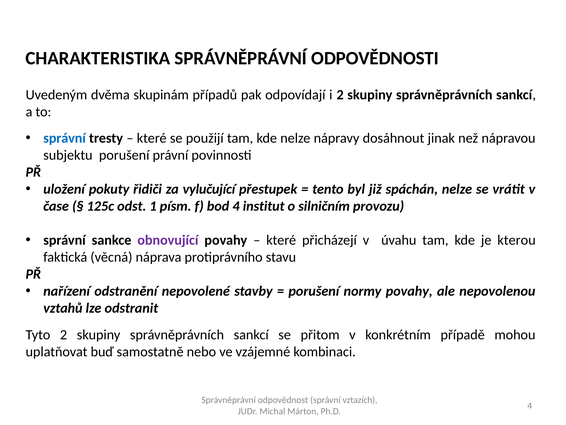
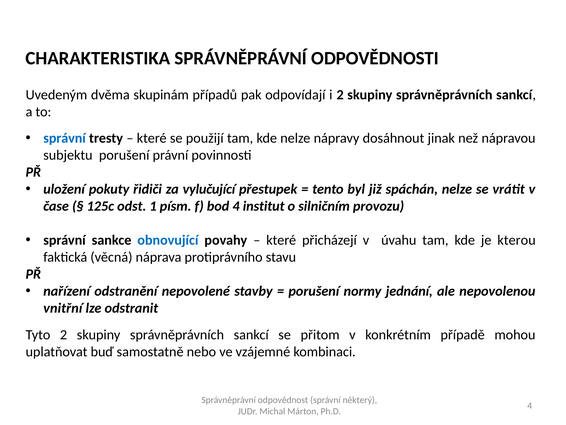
obnovující colour: purple -> blue
normy povahy: povahy -> jednání
vztahů: vztahů -> vnitřní
vztazích: vztazích -> některý
